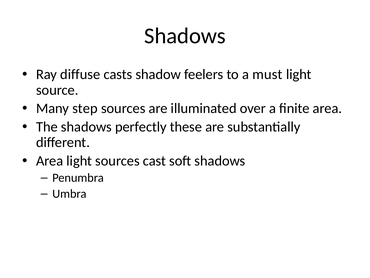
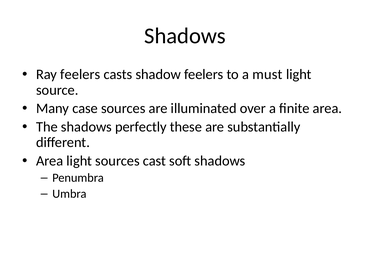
Ray diffuse: diffuse -> feelers
step: step -> case
